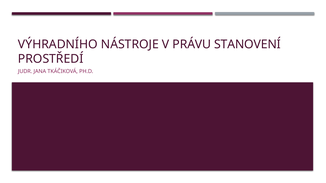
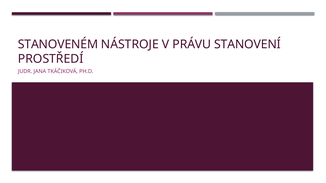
VÝHRADNÍHO: VÝHRADNÍHO -> STANOVENÉM
